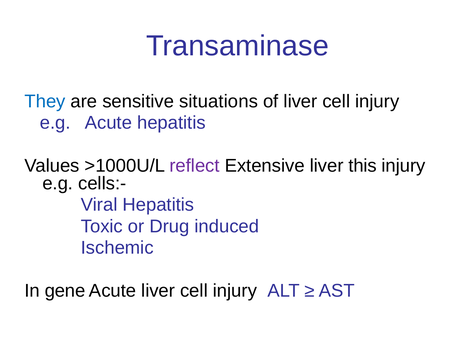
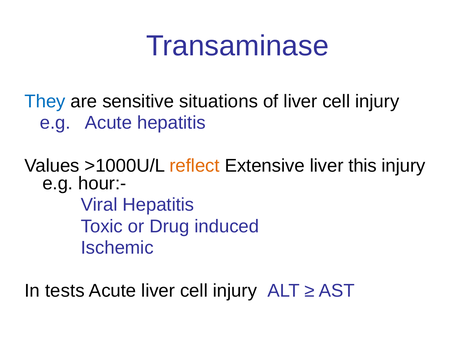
reflect colour: purple -> orange
cells:-: cells:- -> hour:-
gene: gene -> tests
